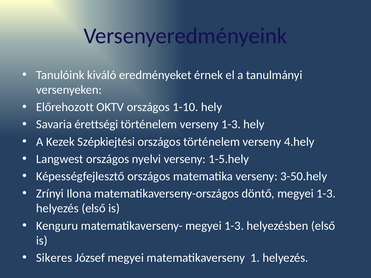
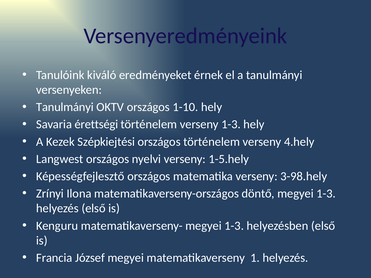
Előrehozott at (65, 107): Előrehozott -> Tanulmányi
3-50.hely: 3-50.hely -> 3-98.hely
Sikeres: Sikeres -> Francia
